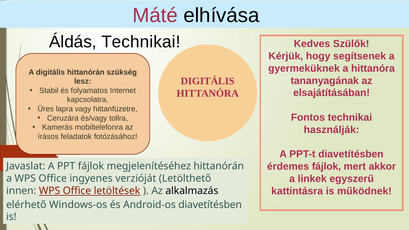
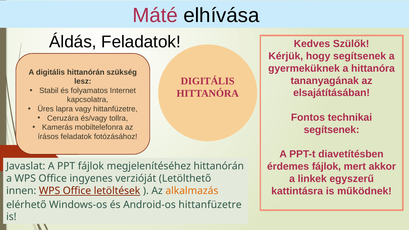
Áldás Technikai: Technikai -> Feladatok
használják at (332, 130): használják -> segítsenek
alkalmazás colour: black -> orange
Android-os diavetítésben: diavetítésben -> hittanfüzetre
